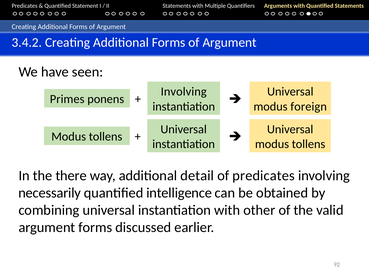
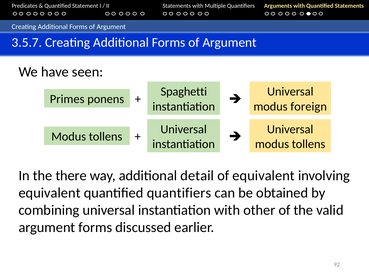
3.4.2: 3.4.2 -> 3.5.7
Involving at (184, 92): Involving -> Spaghetti
of predicates: predicates -> equivalent
necessarily at (50, 193): necessarily -> equivalent
quantified intelligence: intelligence -> quantifiers
